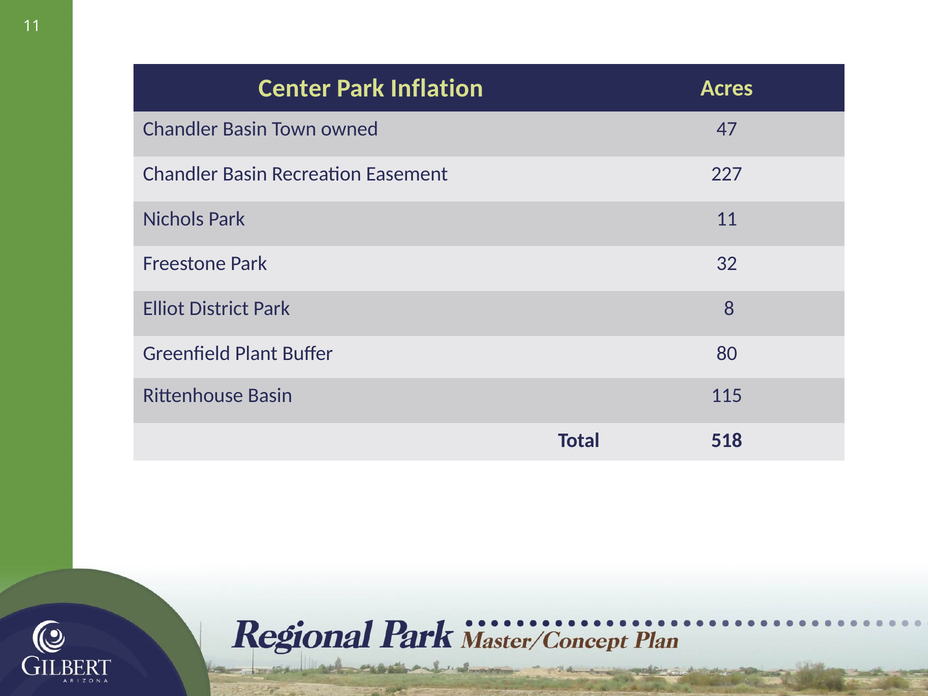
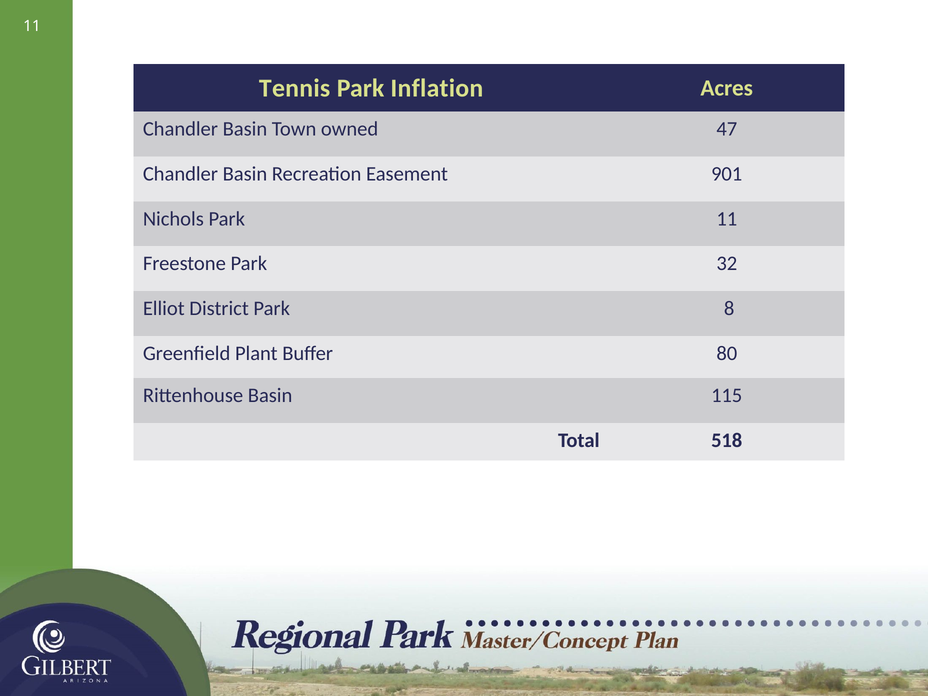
Center: Center -> Tennis
227: 227 -> 901
